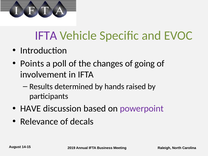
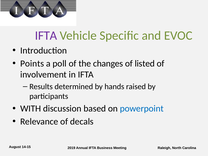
going: going -> listed
HAVE: HAVE -> WITH
powerpoint colour: purple -> blue
